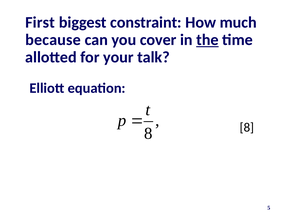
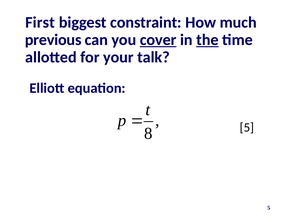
because: because -> previous
cover underline: none -> present
8 at (247, 128): 8 -> 5
